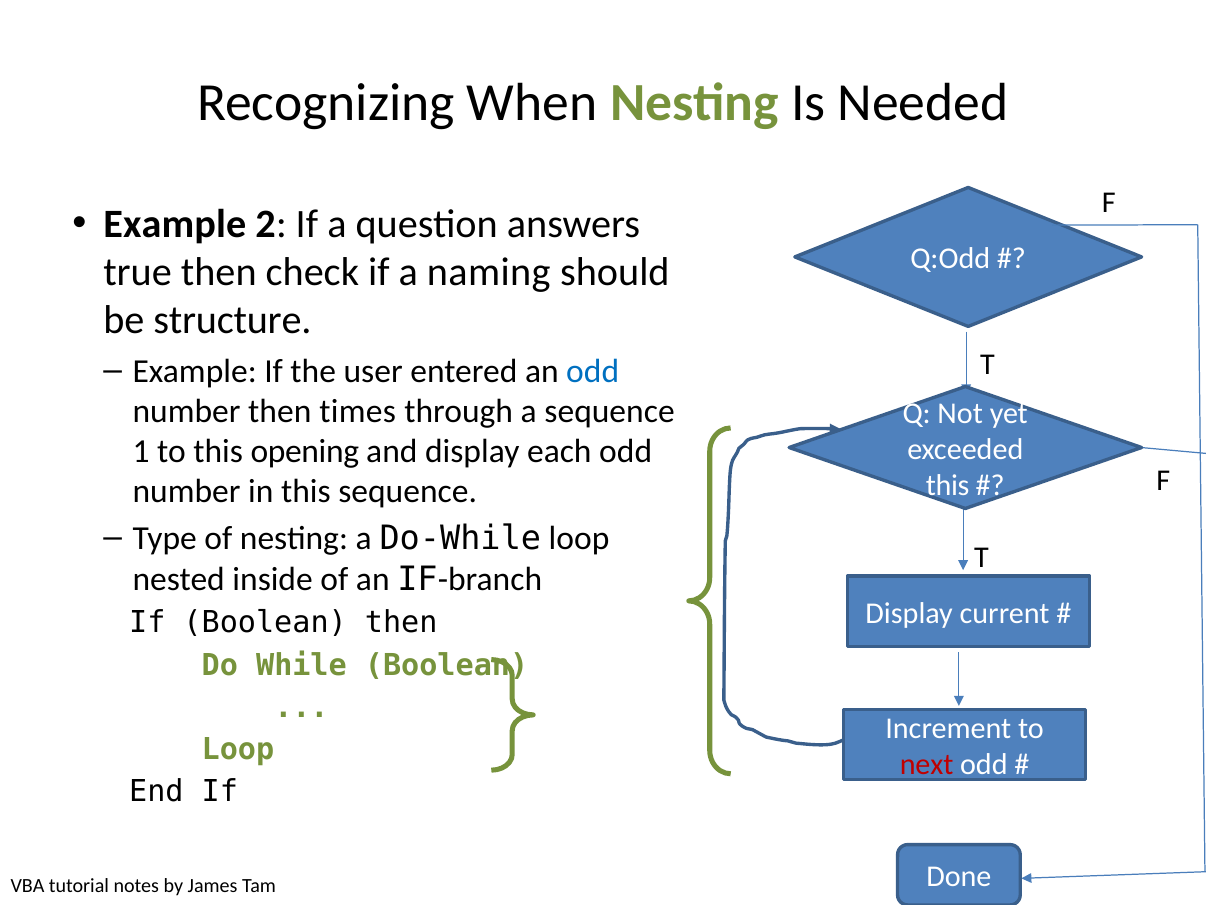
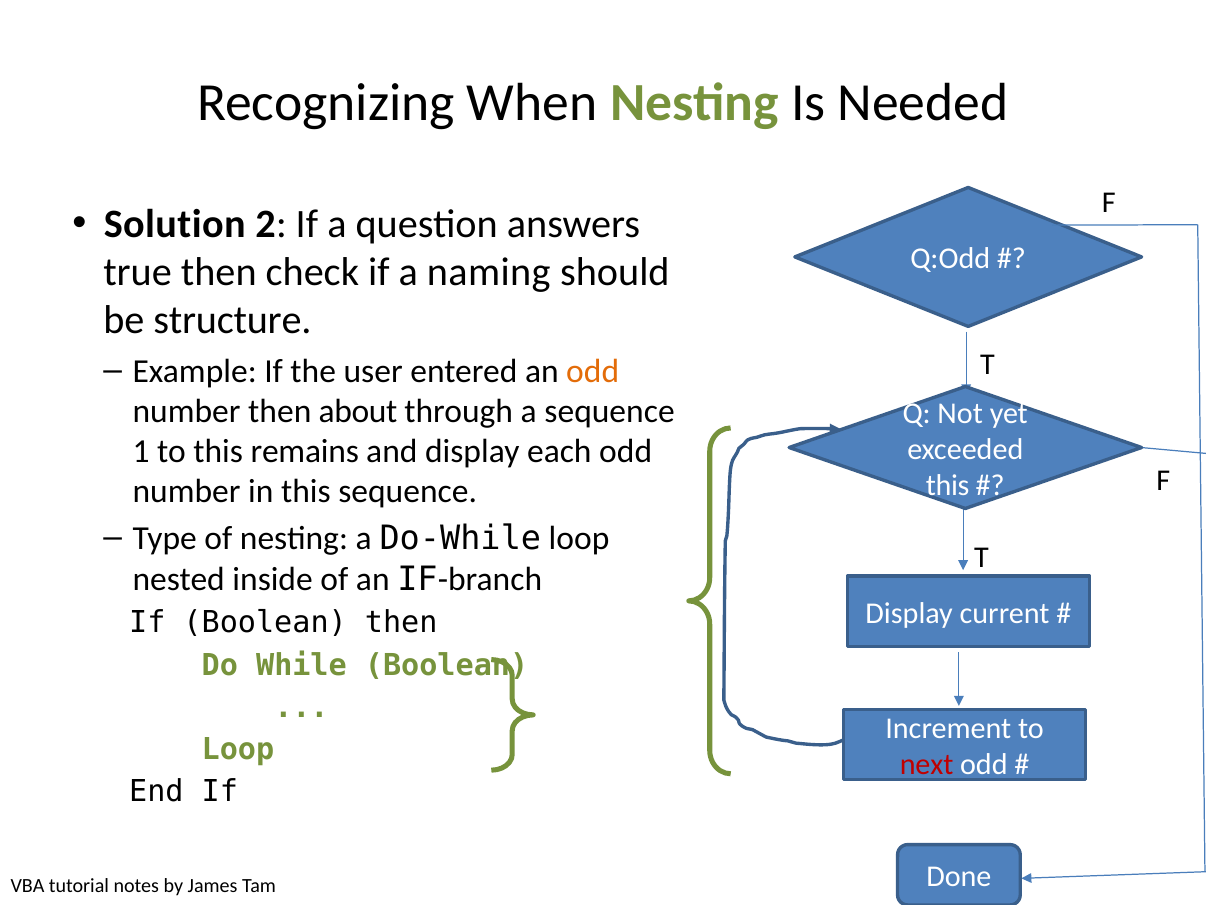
Example at (175, 224): Example -> Solution
odd at (593, 371) colour: blue -> orange
times: times -> about
opening: opening -> remains
